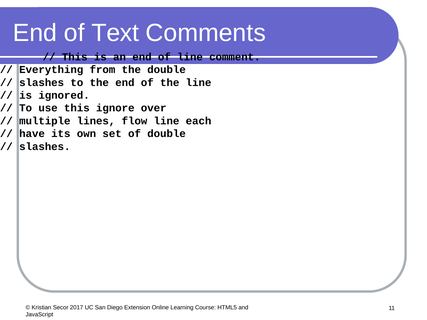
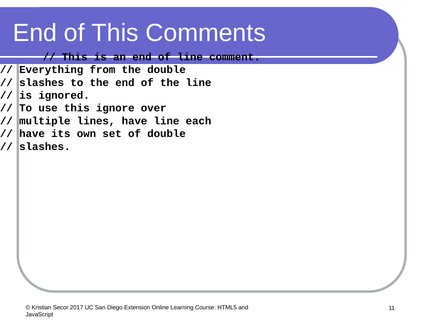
of Text: Text -> This
lines flow: flow -> have
